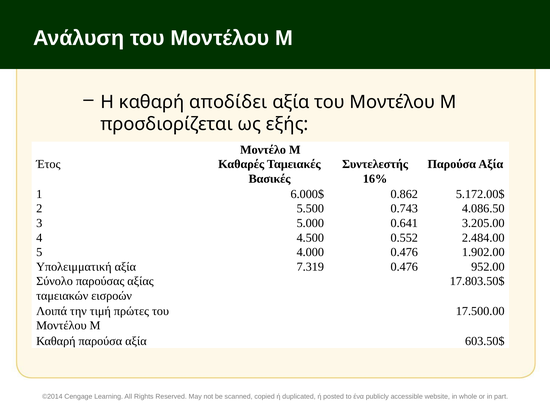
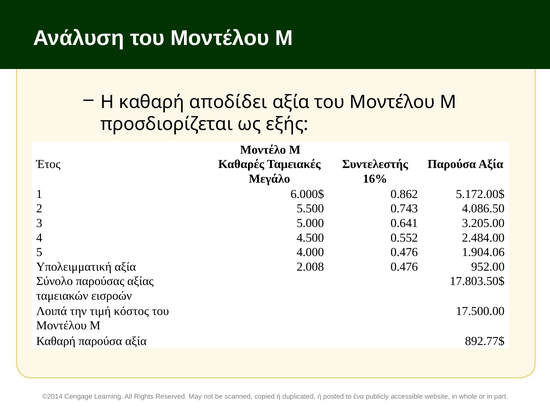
Βασικές: Βασικές -> Μεγάλο
1.902.00: 1.902.00 -> 1.904.06
7.319: 7.319 -> 2.008
πρώτες: πρώτες -> κόστος
603.50$: 603.50$ -> 892.77$
